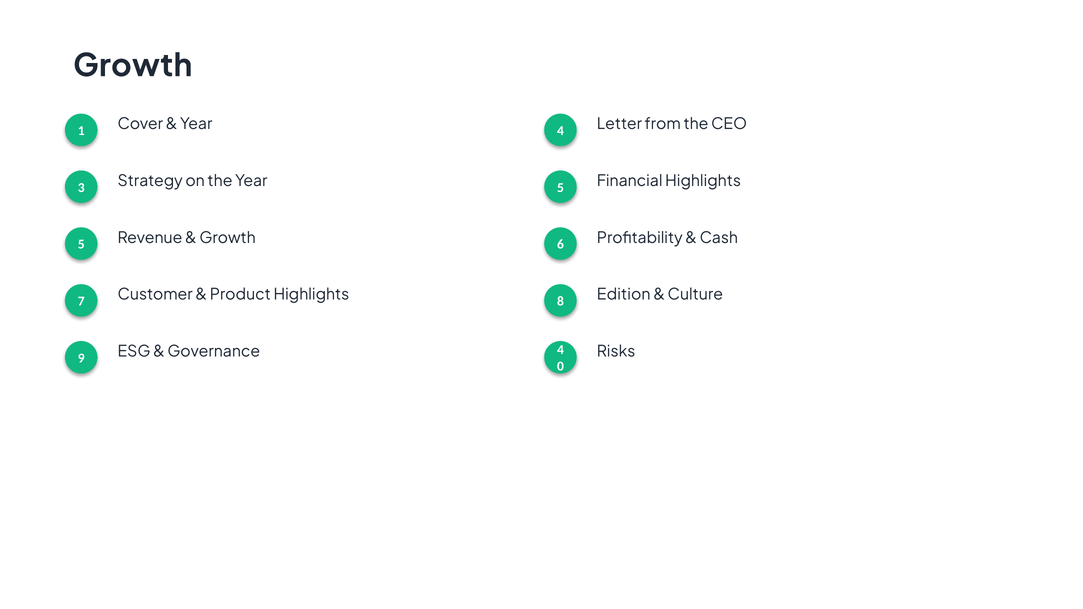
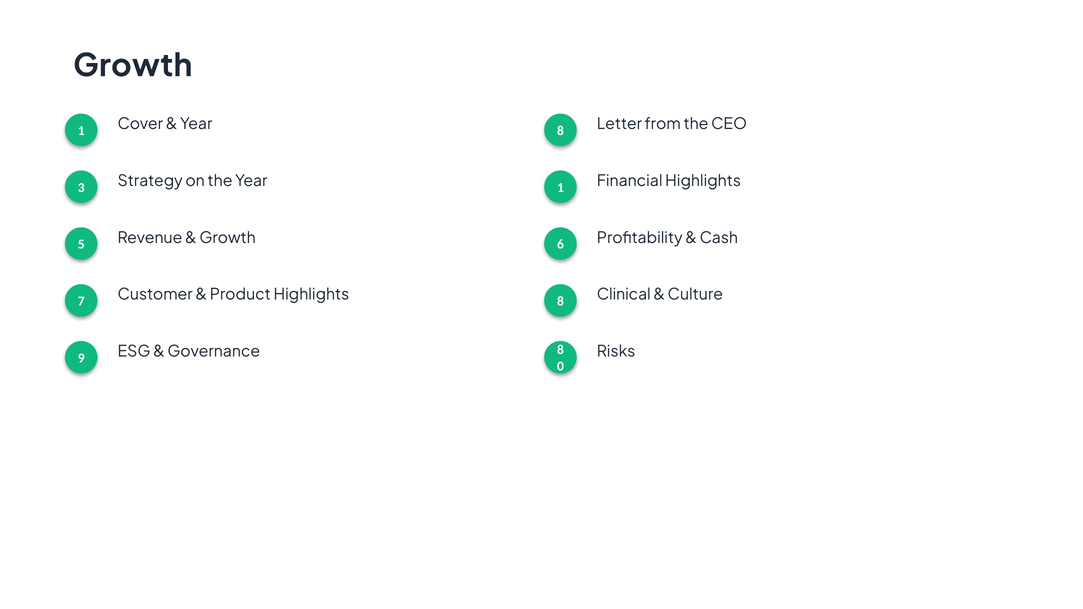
Year 4: 4 -> 8
Year 5: 5 -> 1
Edition: Edition -> Clinical
Governance 4: 4 -> 8
